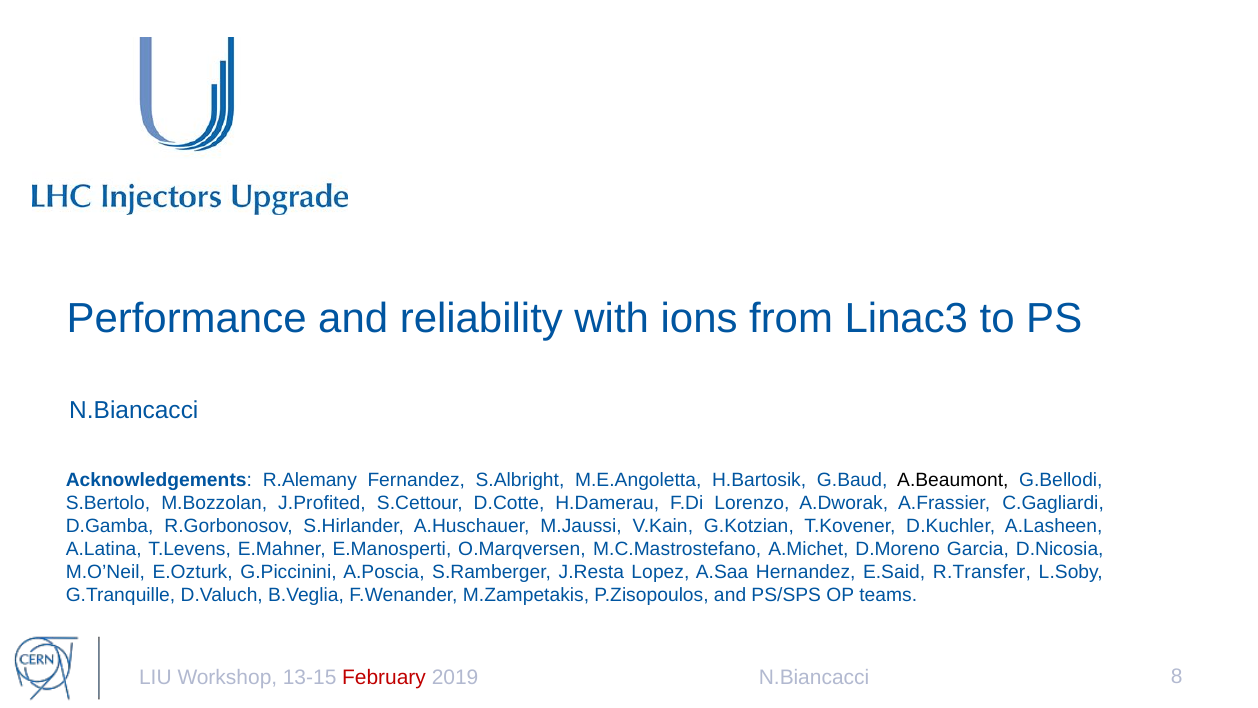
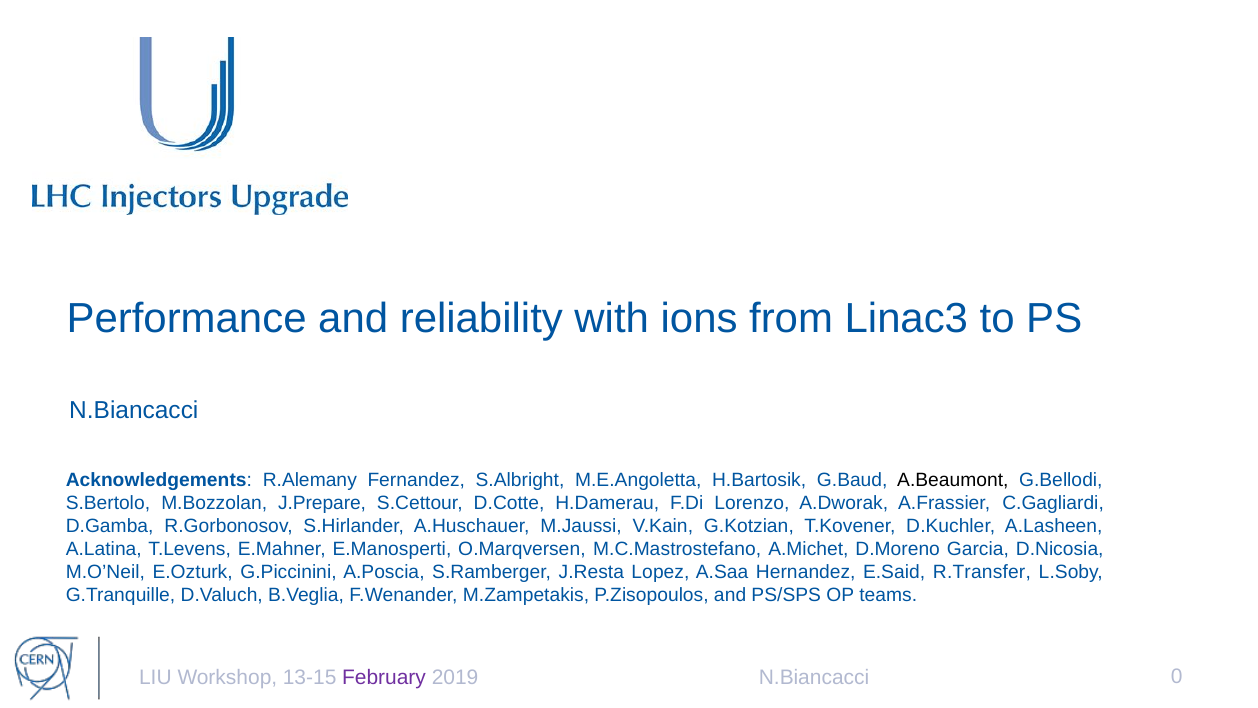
J.Profited: J.Profited -> J.Prepare
February colour: red -> purple
8: 8 -> 0
